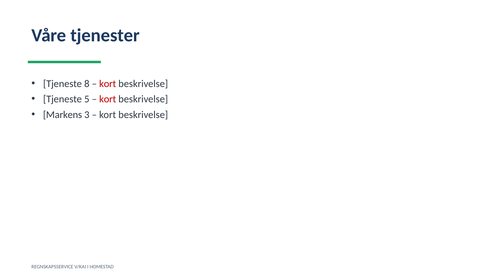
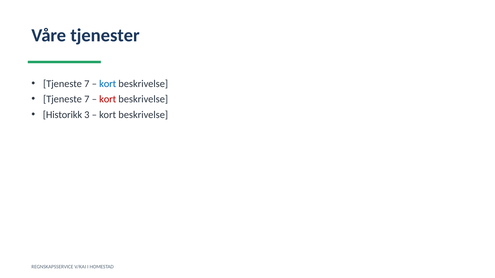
8 at (87, 84): 8 -> 7
kort at (108, 84) colour: red -> blue
5 at (87, 99): 5 -> 7
Markens: Markens -> Historikk
